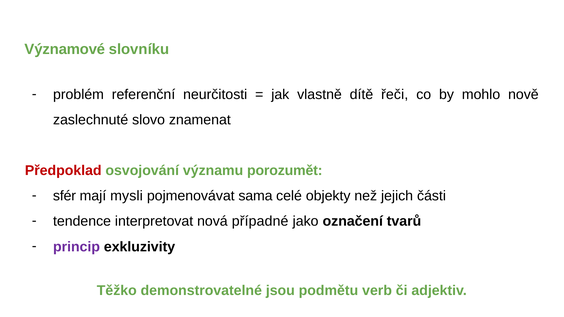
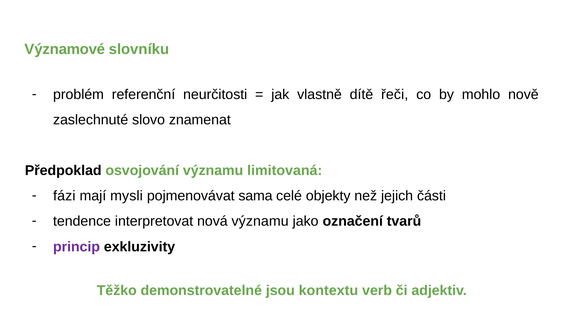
Předpoklad colour: red -> black
porozumět: porozumět -> limitovaná
sfér: sfér -> fázi
nová případné: případné -> významu
podmětu: podmětu -> kontextu
